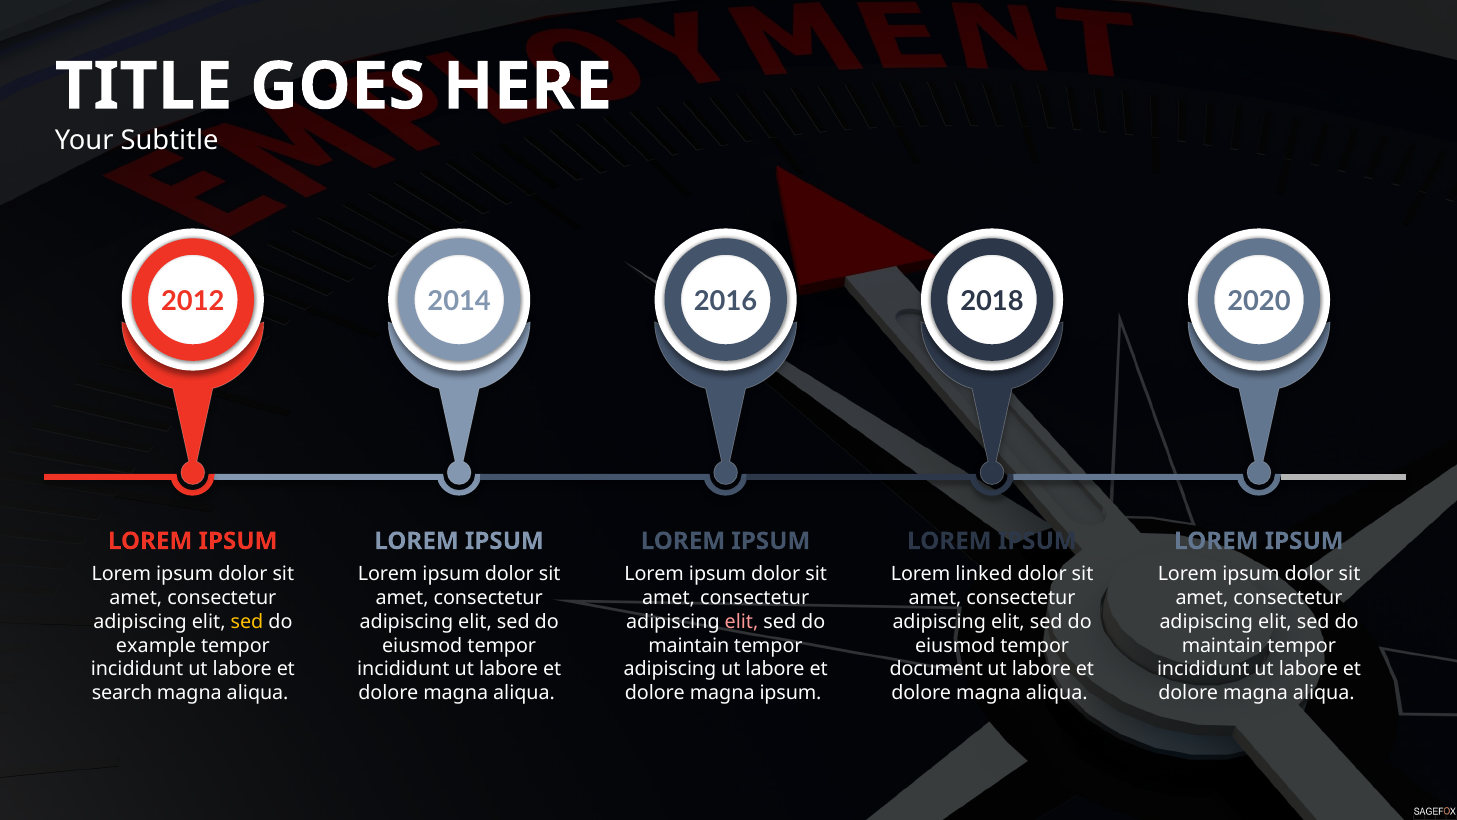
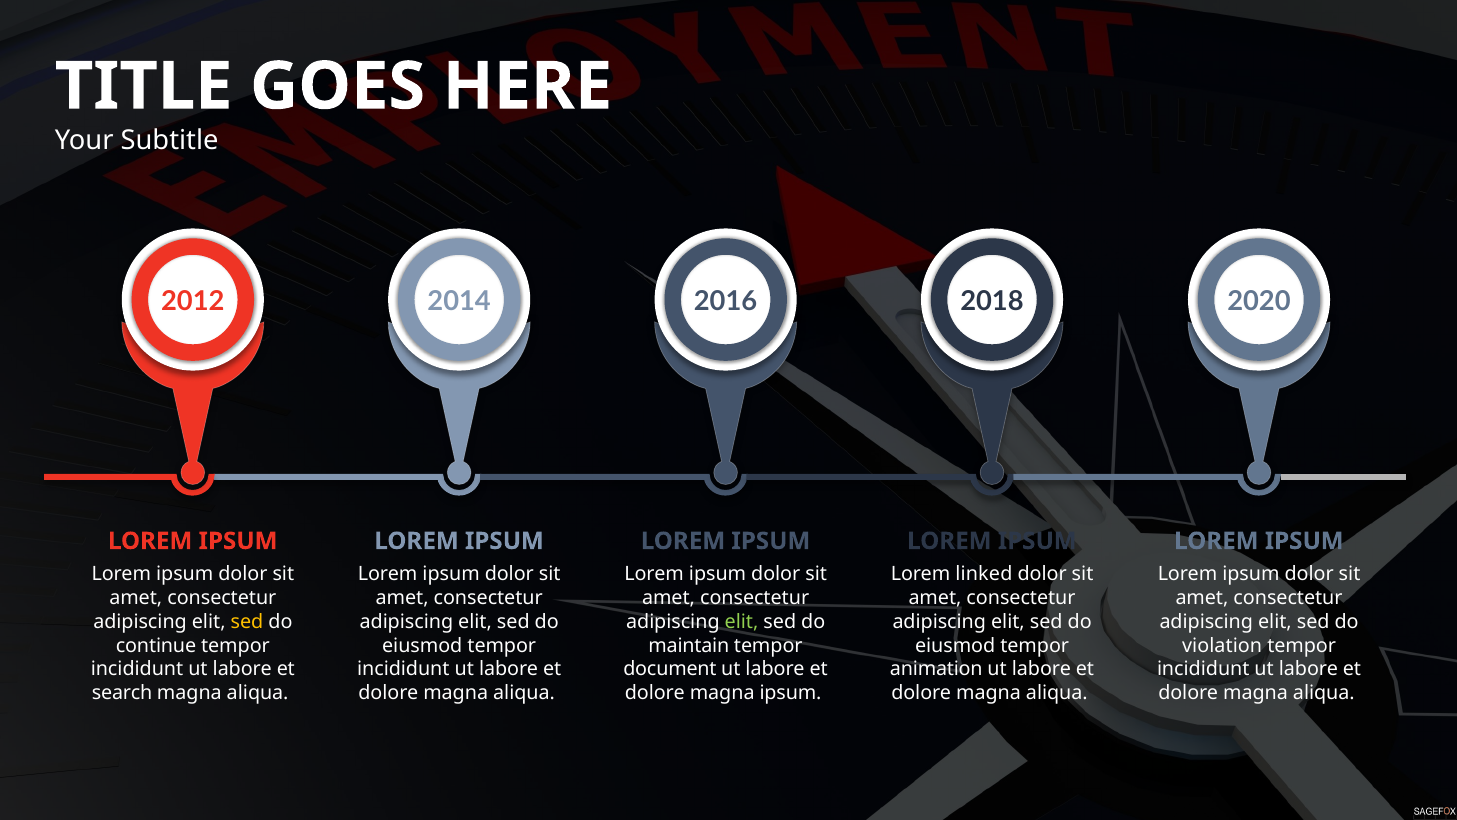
elit at (742, 622) colour: pink -> light green
example: example -> continue
maintain at (1222, 645): maintain -> violation
adipiscing at (670, 669): adipiscing -> document
document: document -> animation
